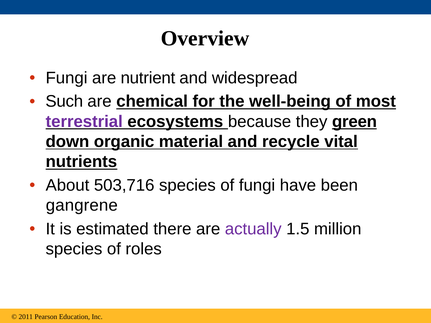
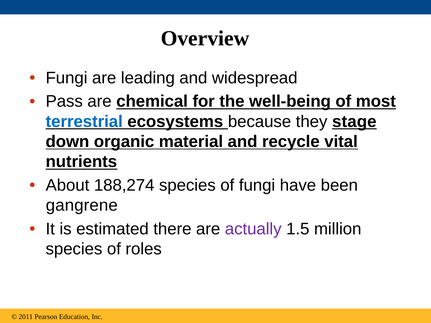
nutrient: nutrient -> leading
Such: Such -> Pass
terrestrial colour: purple -> blue
green: green -> stage
503,716: 503,716 -> 188,274
